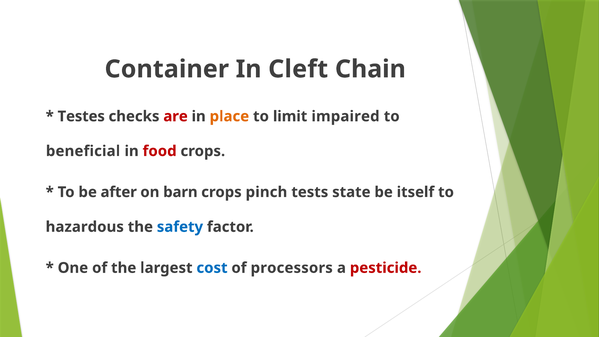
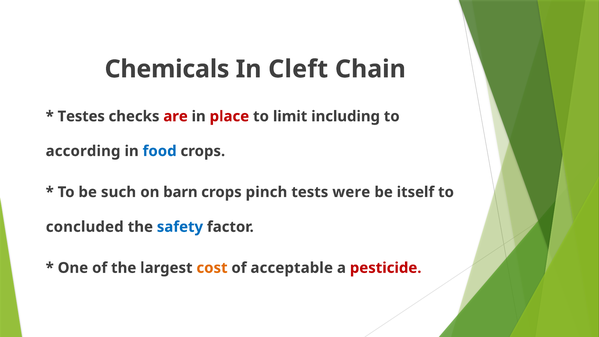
Container: Container -> Chemicals
place colour: orange -> red
impaired: impaired -> including
beneficial: beneficial -> according
food colour: red -> blue
after: after -> such
state: state -> were
hazardous: hazardous -> concluded
cost colour: blue -> orange
processors: processors -> acceptable
